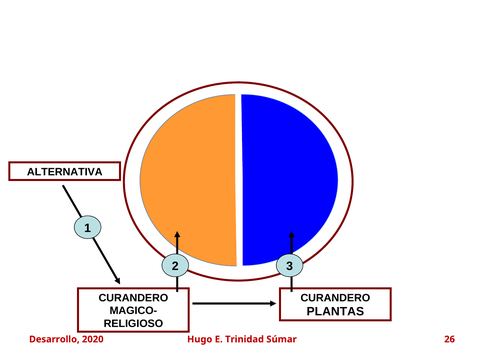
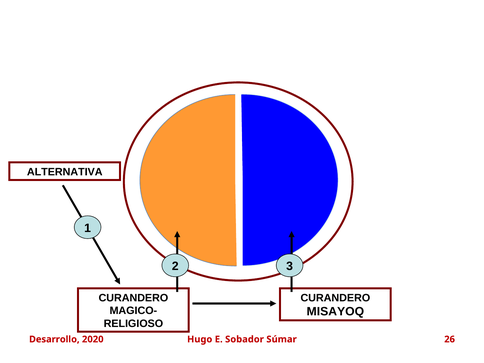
PLANTAS: PLANTAS -> MISAYOQ
Trinidad: Trinidad -> Sobador
